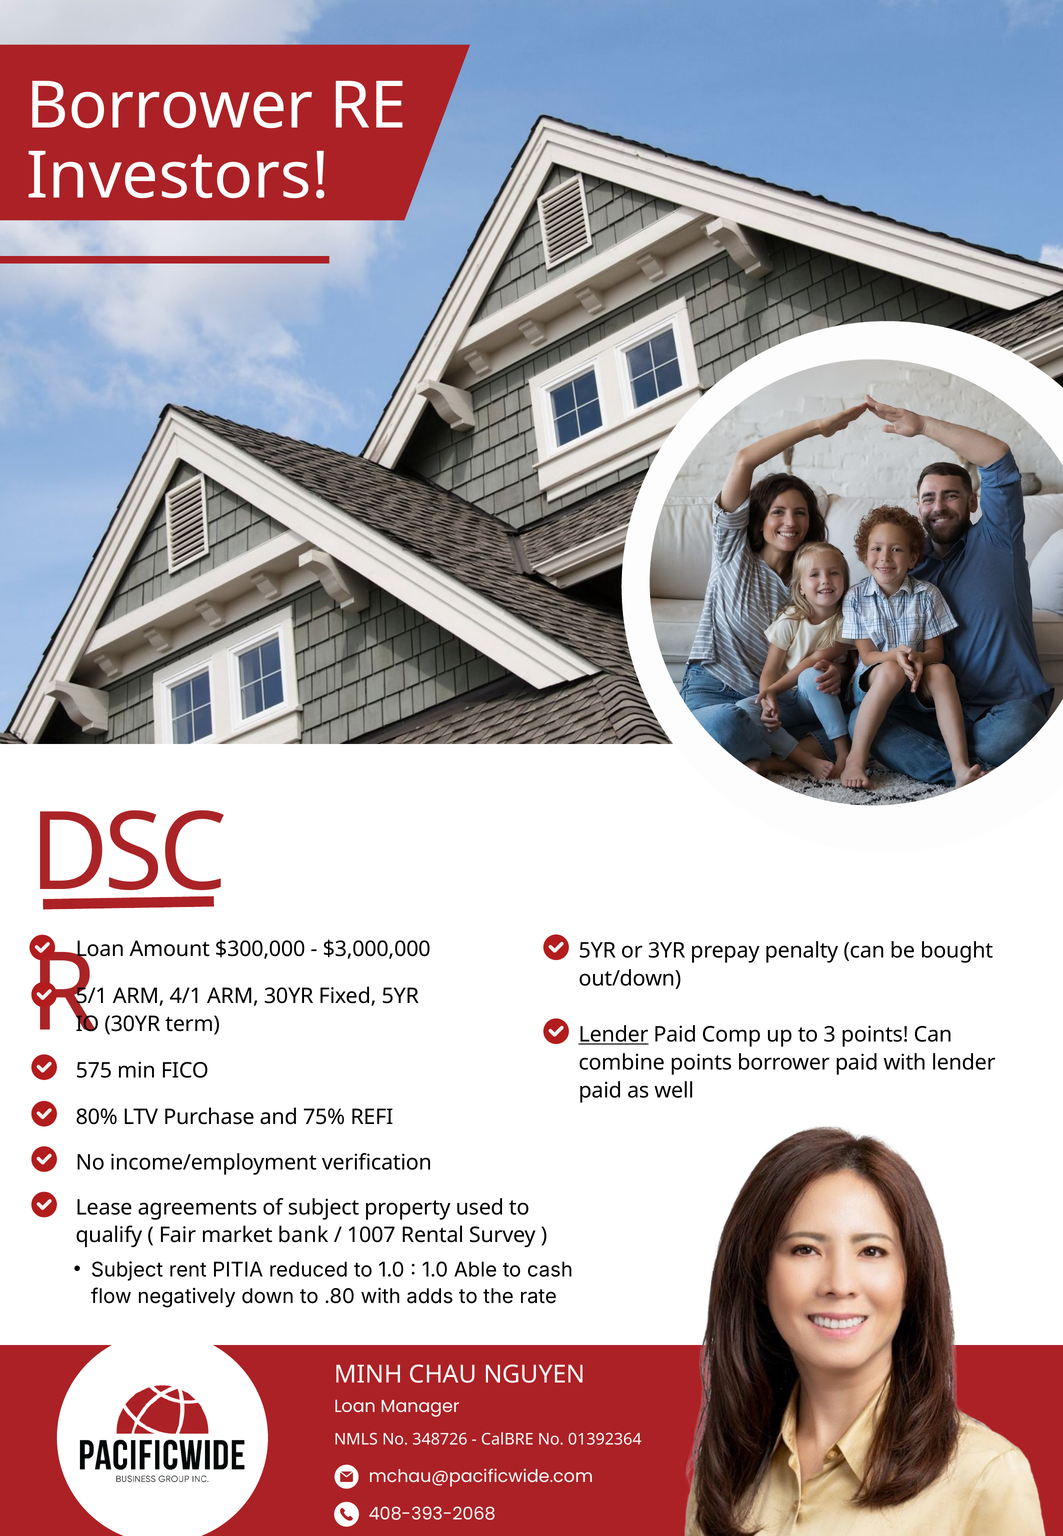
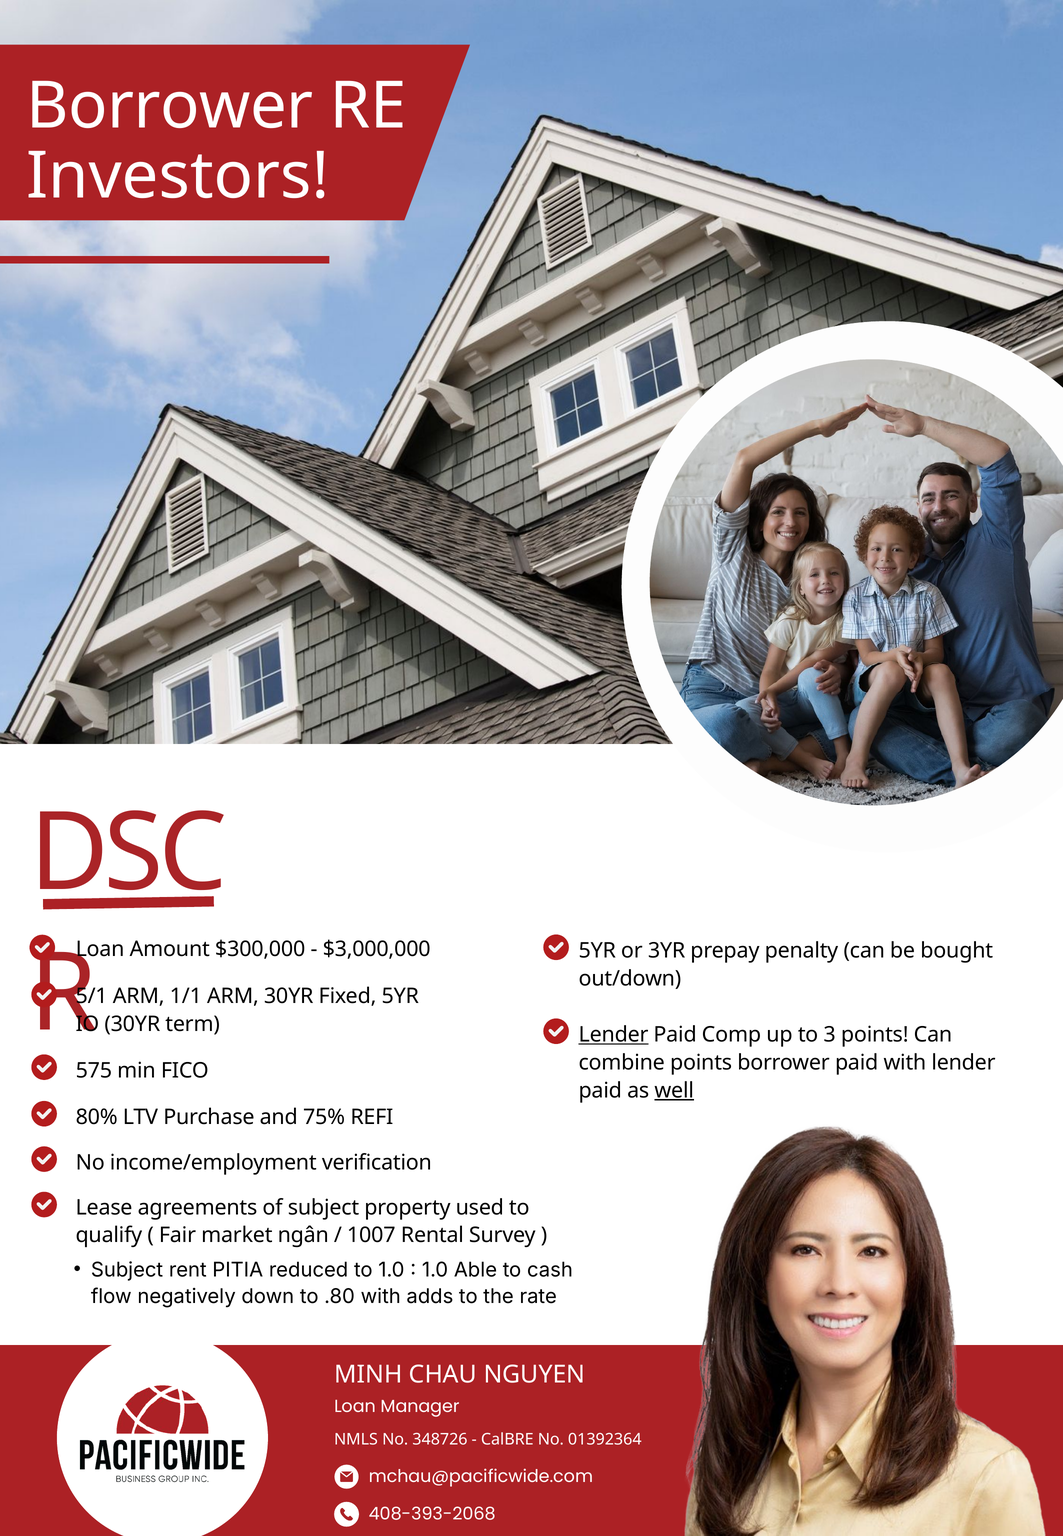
4/1: 4/1 -> 1/1
well underline: none -> present
bank: bank -> ngân
